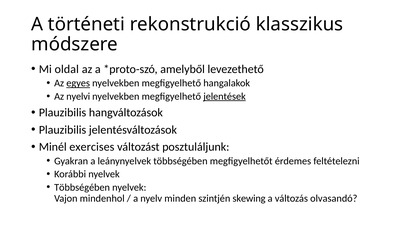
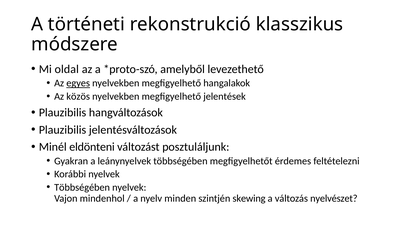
nyelvi: nyelvi -> közös
jelentések underline: present -> none
exercises: exercises -> eldönteni
olvasandó: olvasandó -> nyelvészet
